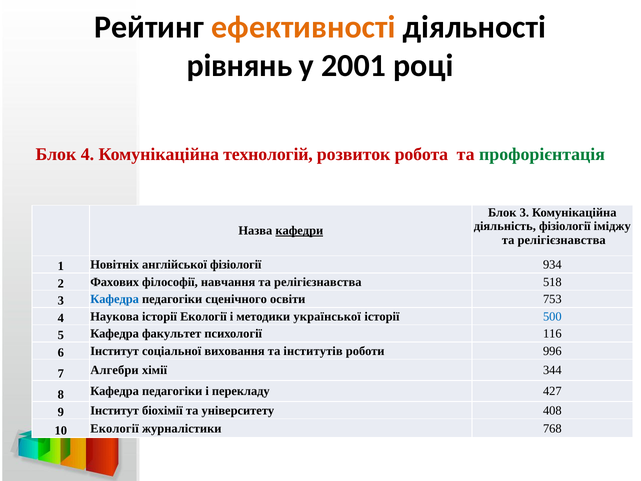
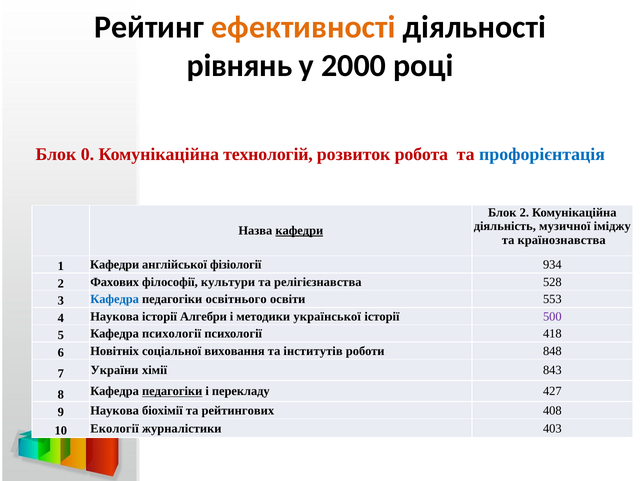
2001: 2001 -> 2000
Блок 4: 4 -> 0
профорієнтація colour: green -> blue
Блок 3: 3 -> 2
діяльність фізіології: фізіології -> музичної
релігієзнавства at (562, 240): релігієзнавства -> країнознавства
1 Новітніх: Новітніх -> Кафедри
навчання: навчання -> культури
518: 518 -> 528
сценічного: сценічного -> освітнього
753: 753 -> 553
історії Екології: Екології -> Алгебри
500 colour: blue -> purple
Кафедра факультет: факультет -> психології
116: 116 -> 418
6 Інститут: Інститут -> Новітніх
996: 996 -> 848
Алгебри: Алгебри -> України
344: 344 -> 843
педагогіки at (172, 391) underline: none -> present
9 Інститут: Інститут -> Наукова
університету: університету -> рейтингових
768: 768 -> 403
